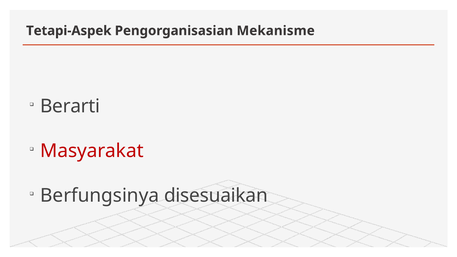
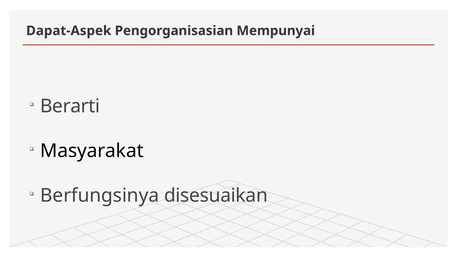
Tetapi-Aspek: Tetapi-Aspek -> Dapat-Aspek
Mekanisme: Mekanisme -> Mempunyai
Masyarakat colour: red -> black
